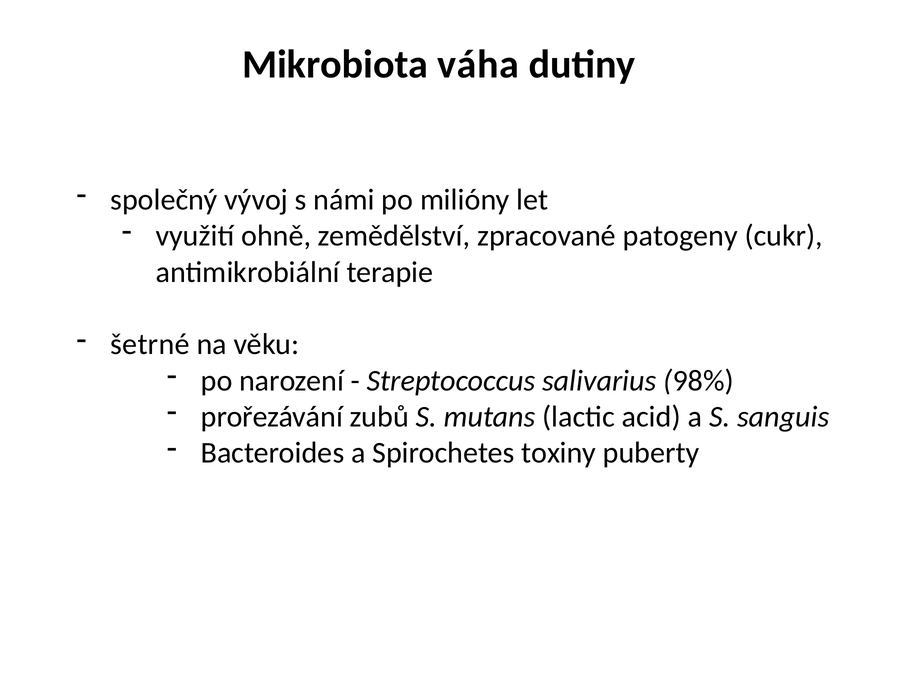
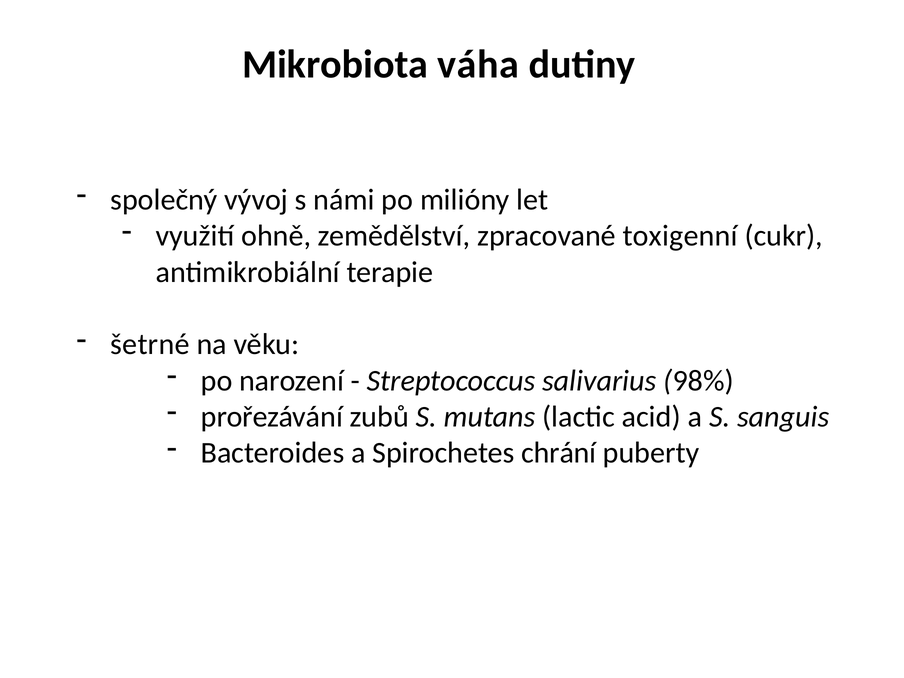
patogeny: patogeny -> toxigenní
toxiny: toxiny -> chrání
